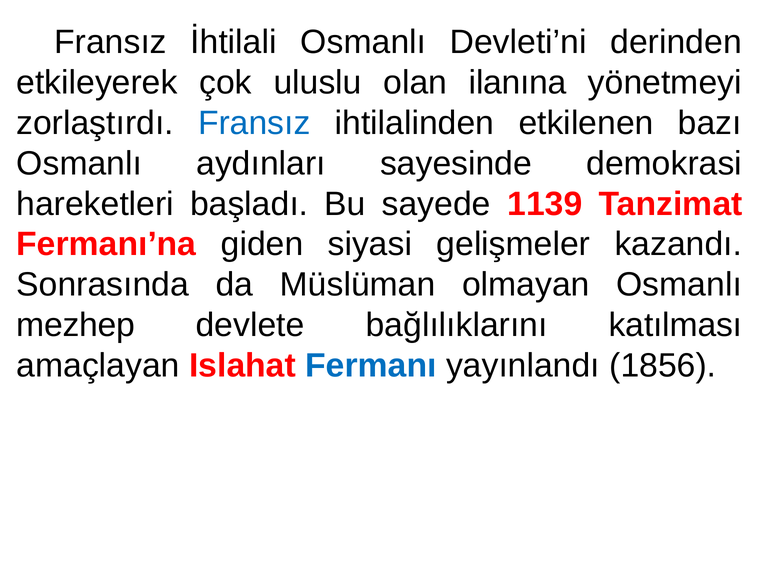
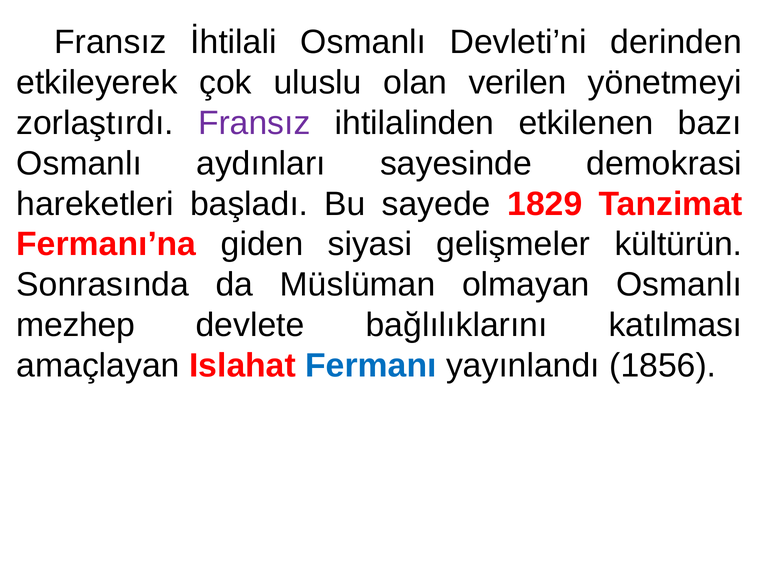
ilanına: ilanına -> verilen
Fransız at (254, 123) colour: blue -> purple
1139: 1139 -> 1829
kazandı: kazandı -> kültürün
